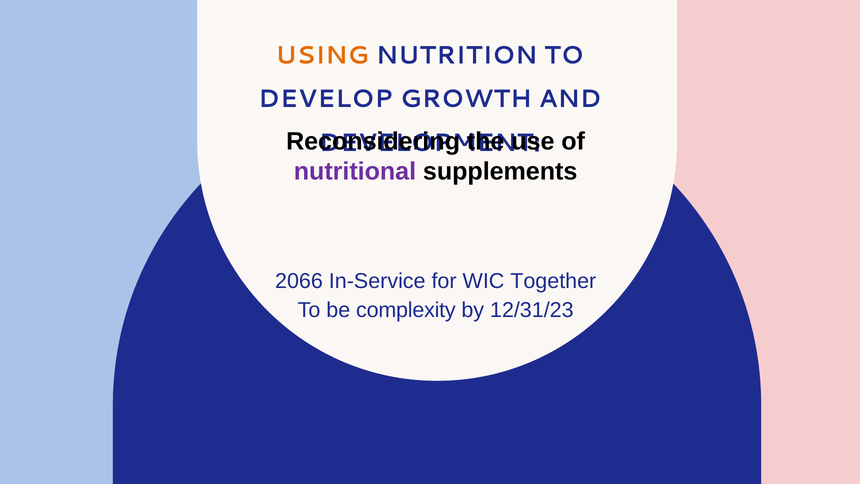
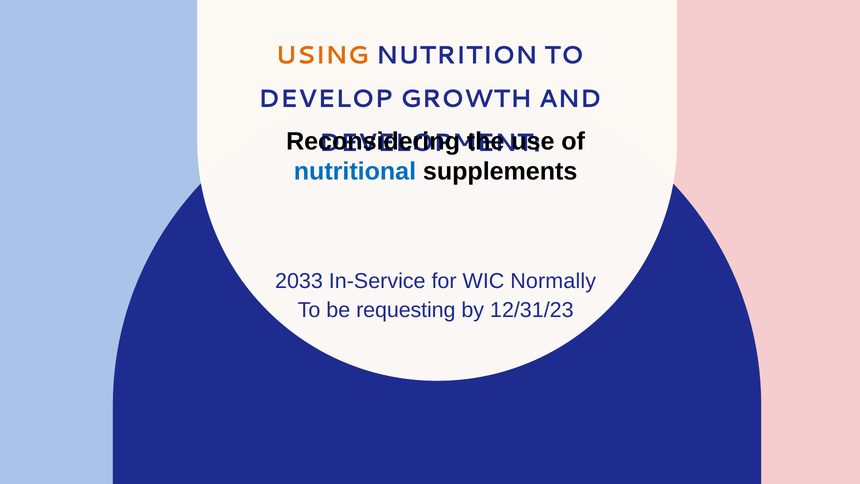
nutritional colour: purple -> blue
2066: 2066 -> 2033
Together: Together -> Normally
complexity: complexity -> requesting
